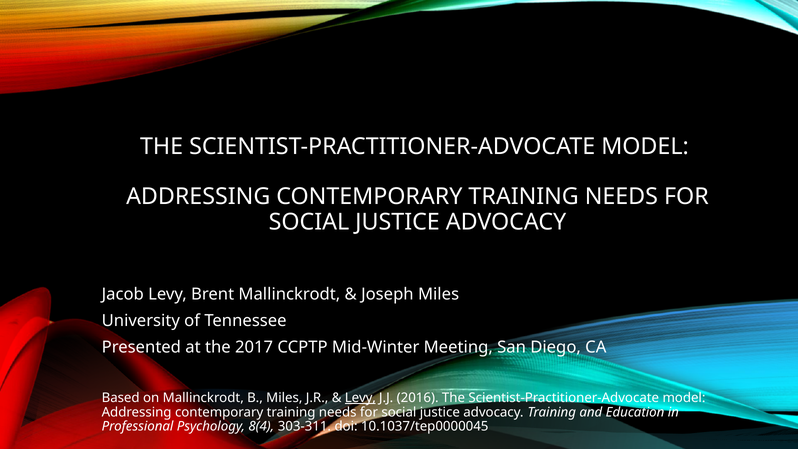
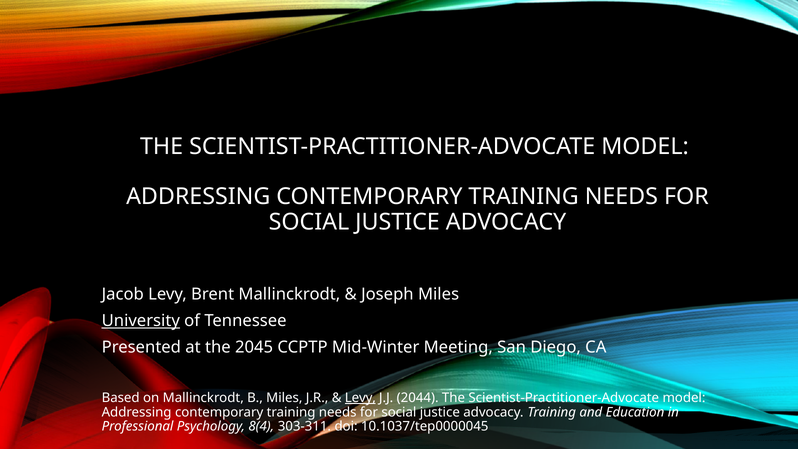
University underline: none -> present
2017: 2017 -> 2045
2016: 2016 -> 2044
